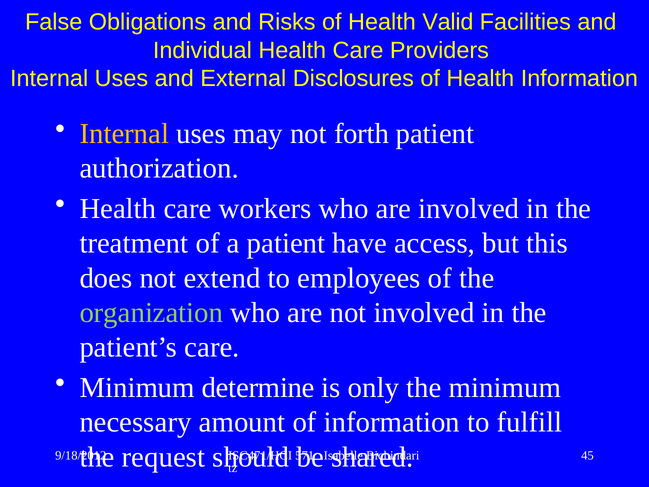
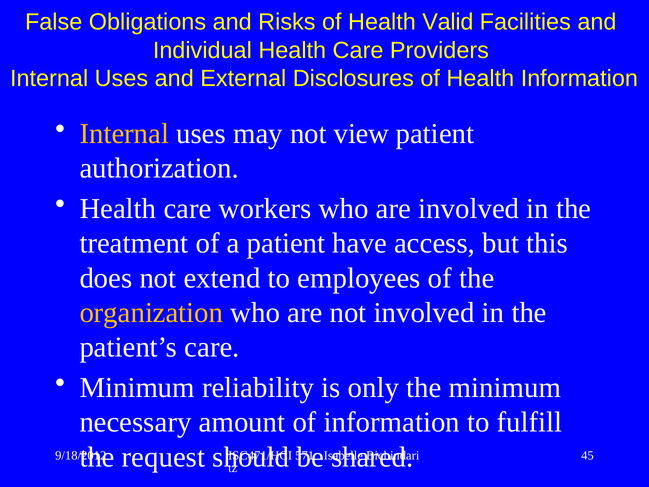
forth: forth -> view
organization colour: light green -> yellow
determine: determine -> reliability
